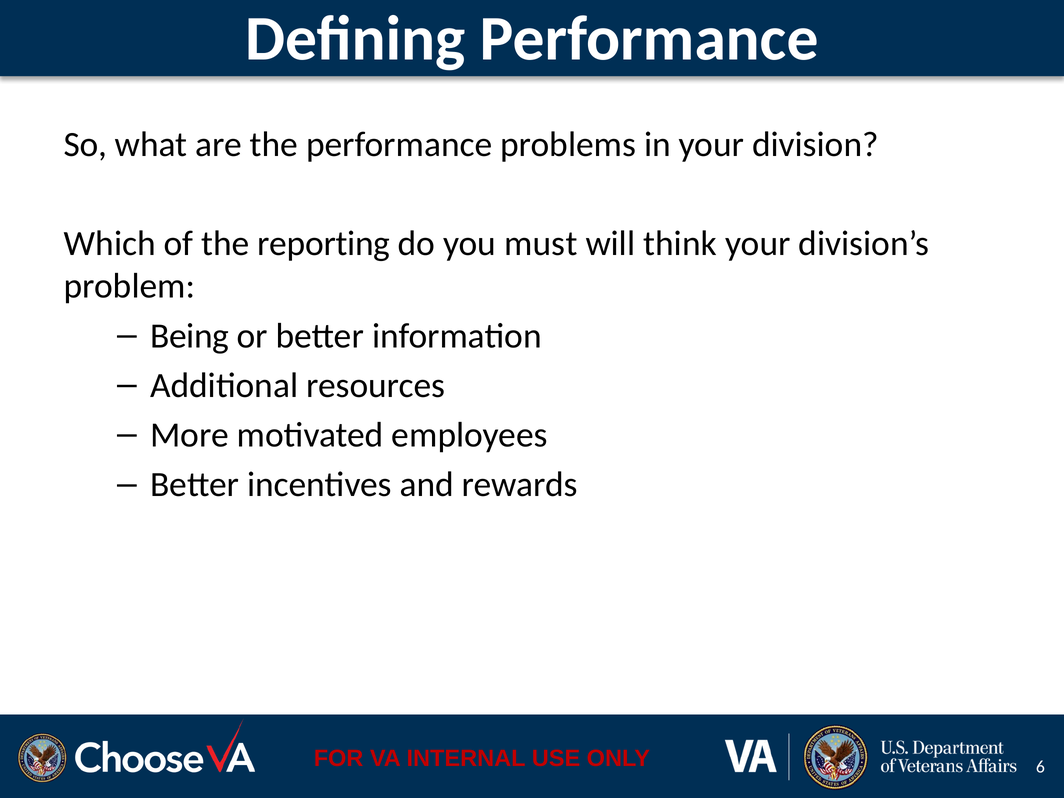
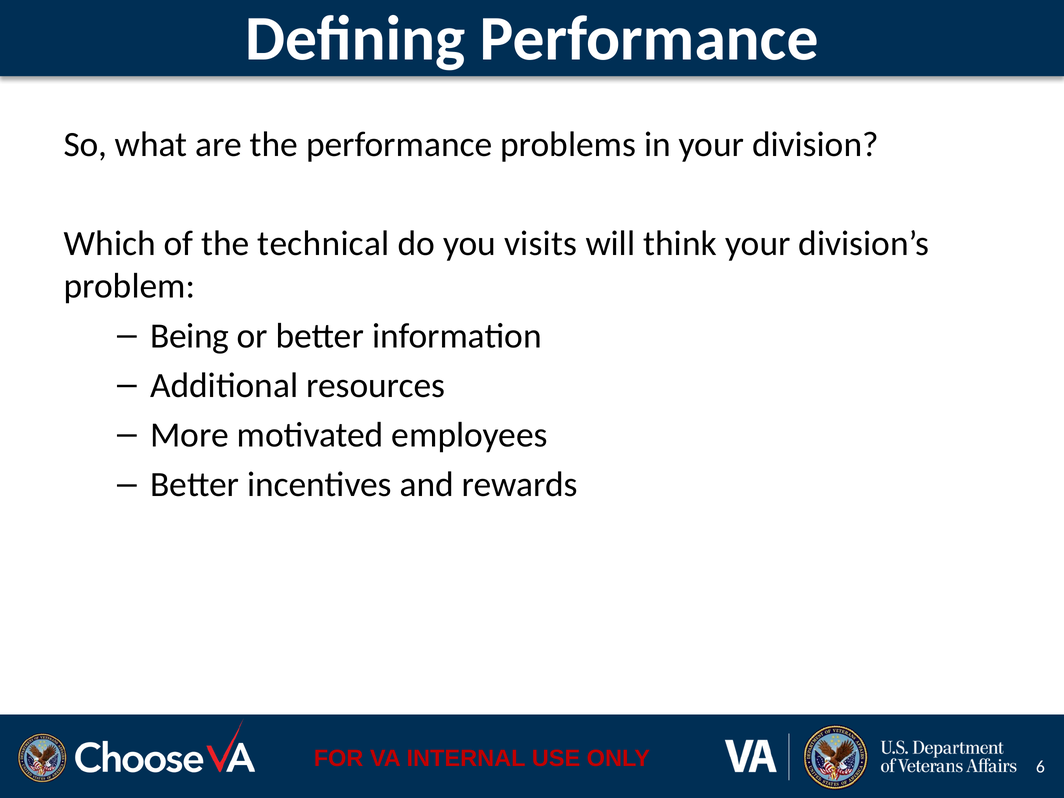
reporting: reporting -> technical
must: must -> visits
